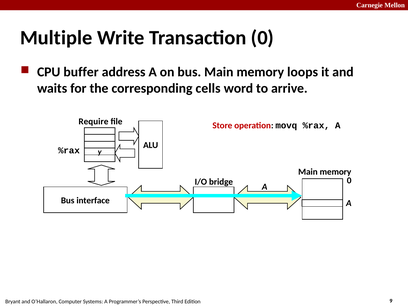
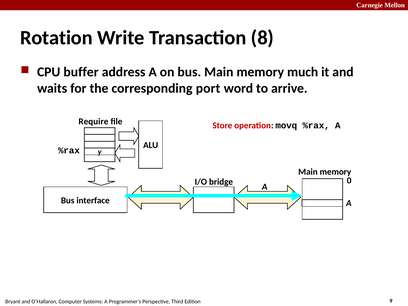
Multiple: Multiple -> Rotation
Transaction 0: 0 -> 8
loops: loops -> much
cells: cells -> port
